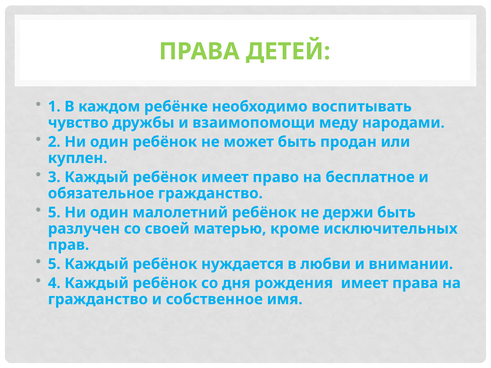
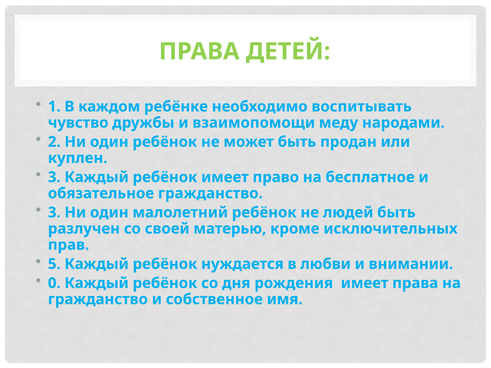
5 at (54, 213): 5 -> 3
держи: держи -> людей
4: 4 -> 0
